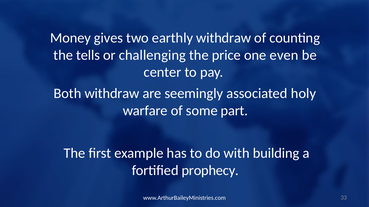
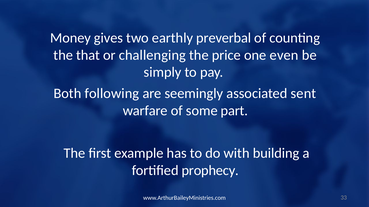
earthly withdraw: withdraw -> preverbal
tells: tells -> that
center: center -> simply
Both withdraw: withdraw -> following
holy: holy -> sent
